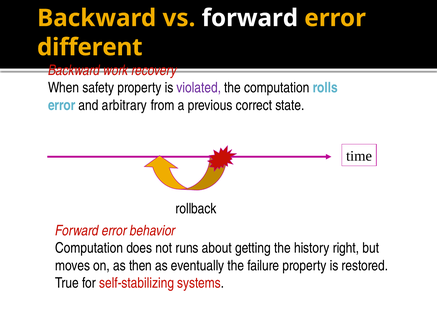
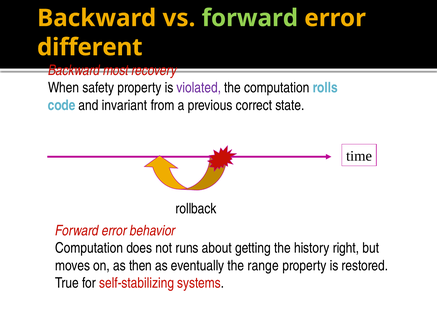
forward at (250, 18) colour: white -> light green
work: work -> most
error at (62, 105): error -> code
arbitrary: arbitrary -> invariant
failure: failure -> range
